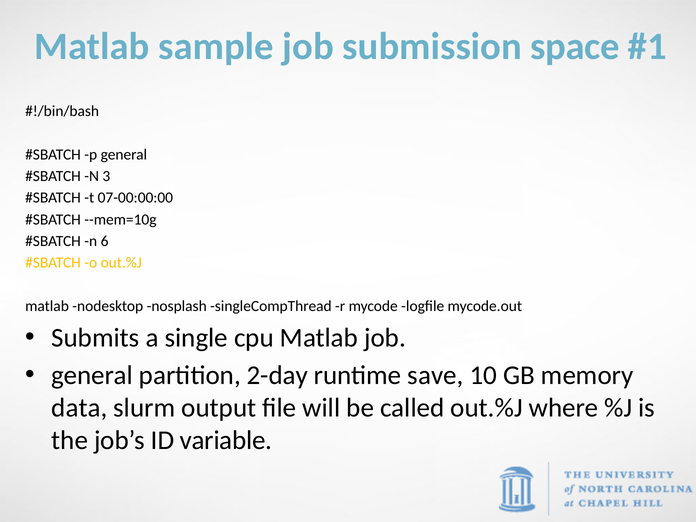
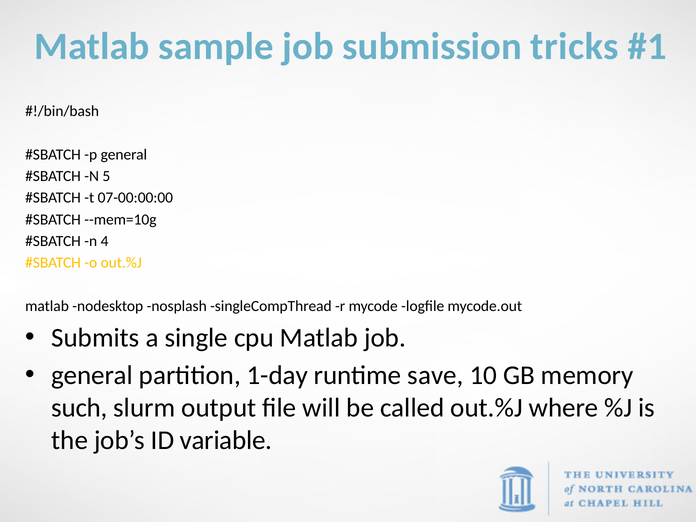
space: space -> tricks
3: 3 -> 5
6: 6 -> 4
2-day: 2-day -> 1-day
data: data -> such
